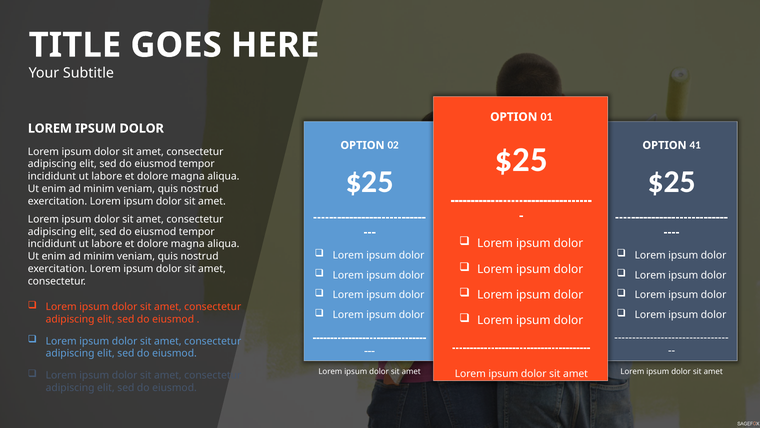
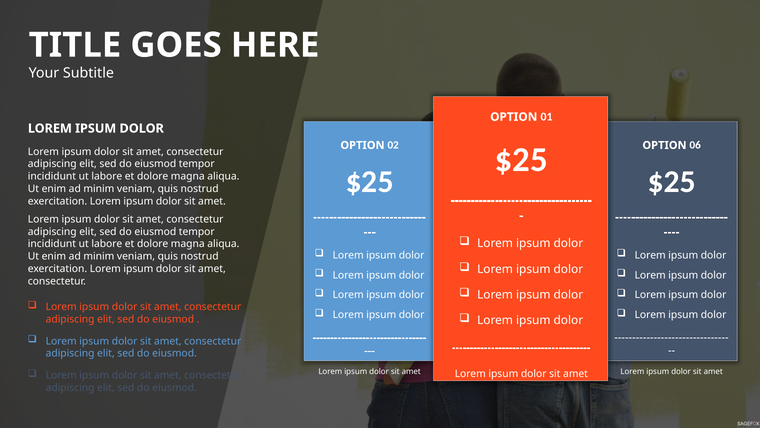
41: 41 -> 06
